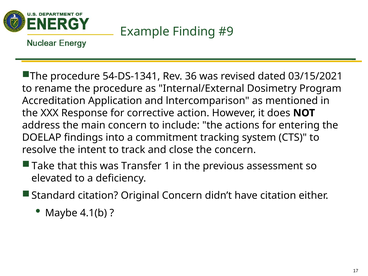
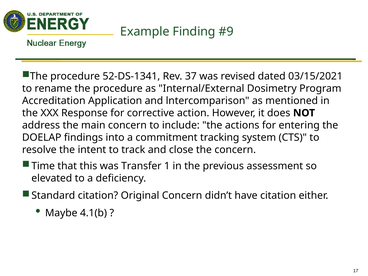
54-DS-1341: 54-DS-1341 -> 52-DS-1341
36: 36 -> 37
Take: Take -> Time
